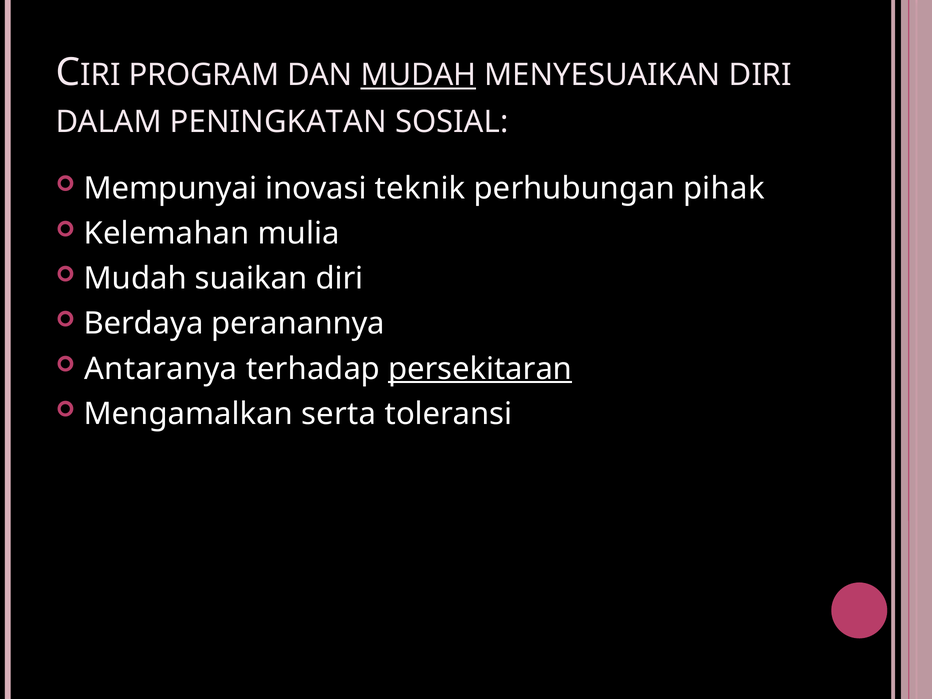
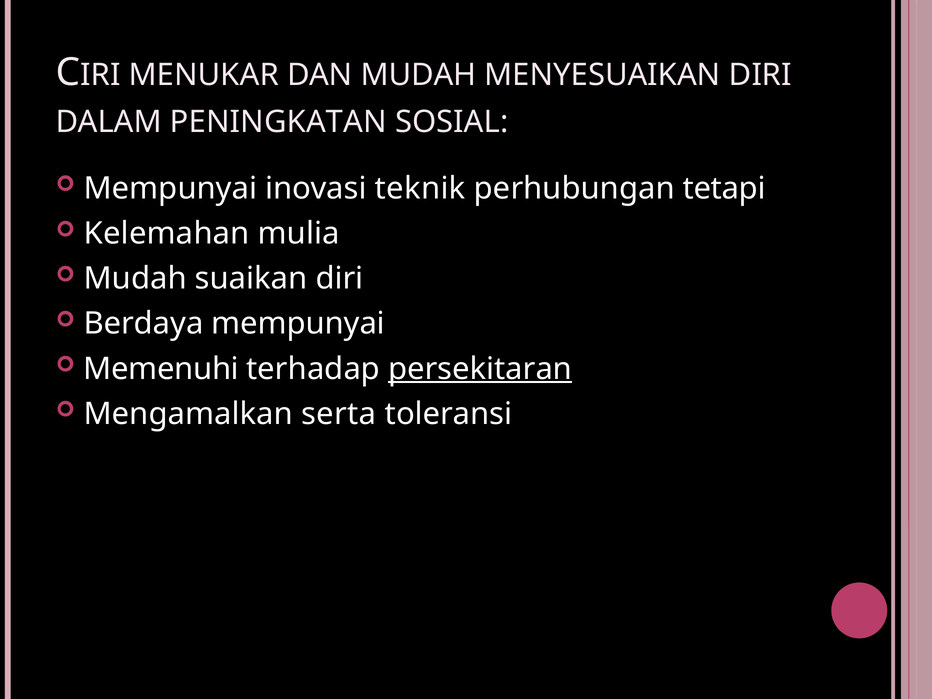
PROGRAM: PROGRAM -> MENUKAR
MUDAH at (418, 75) underline: present -> none
pihak: pihak -> tetapi
Berdaya peranannya: peranannya -> mempunyai
Antaranya: Antaranya -> Memenuhi
